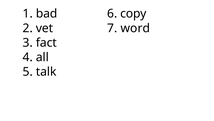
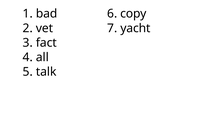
word: word -> yacht
